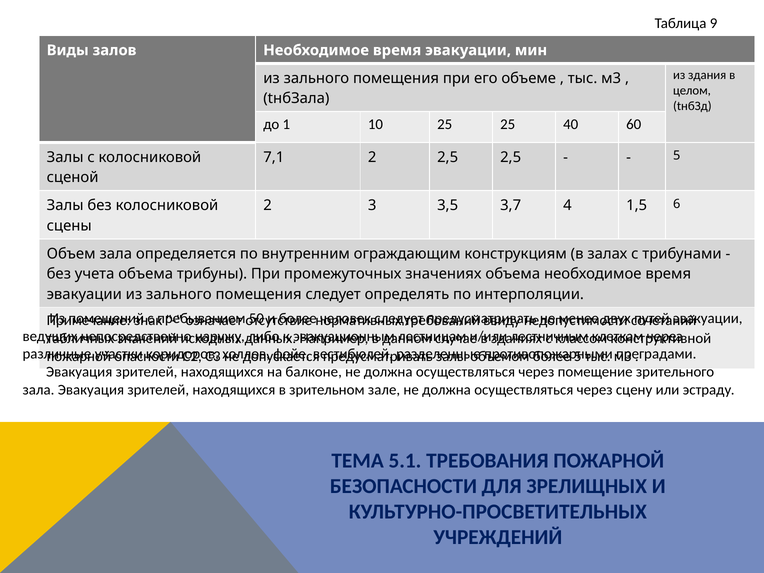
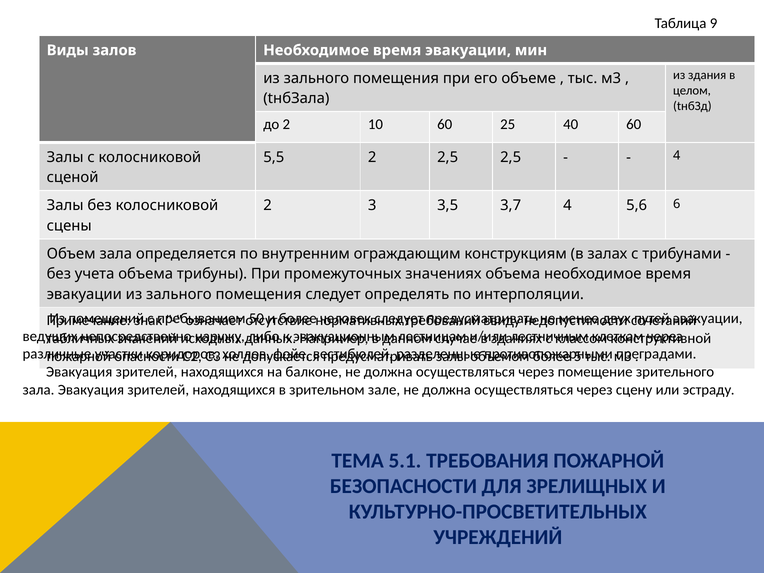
до 1: 1 -> 2
10 25: 25 -> 60
7,1: 7,1 -> 5,5
5 at (677, 156): 5 -> 4
1,5: 1,5 -> 5,6
